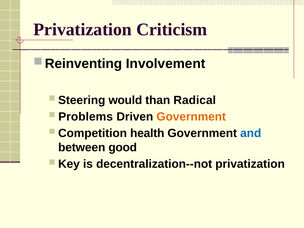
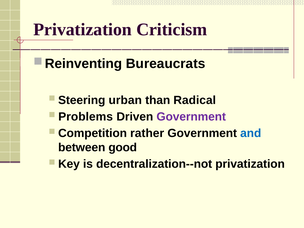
Involvement: Involvement -> Bureaucrats
would: would -> urban
Government at (191, 117) colour: orange -> purple
health: health -> rather
